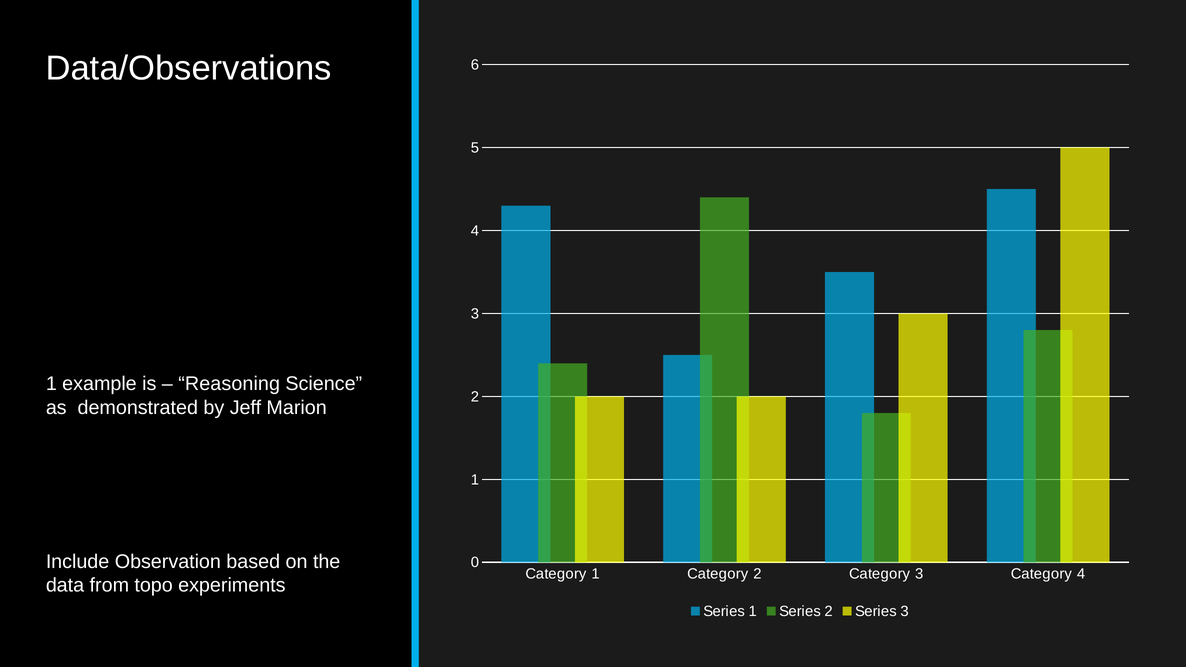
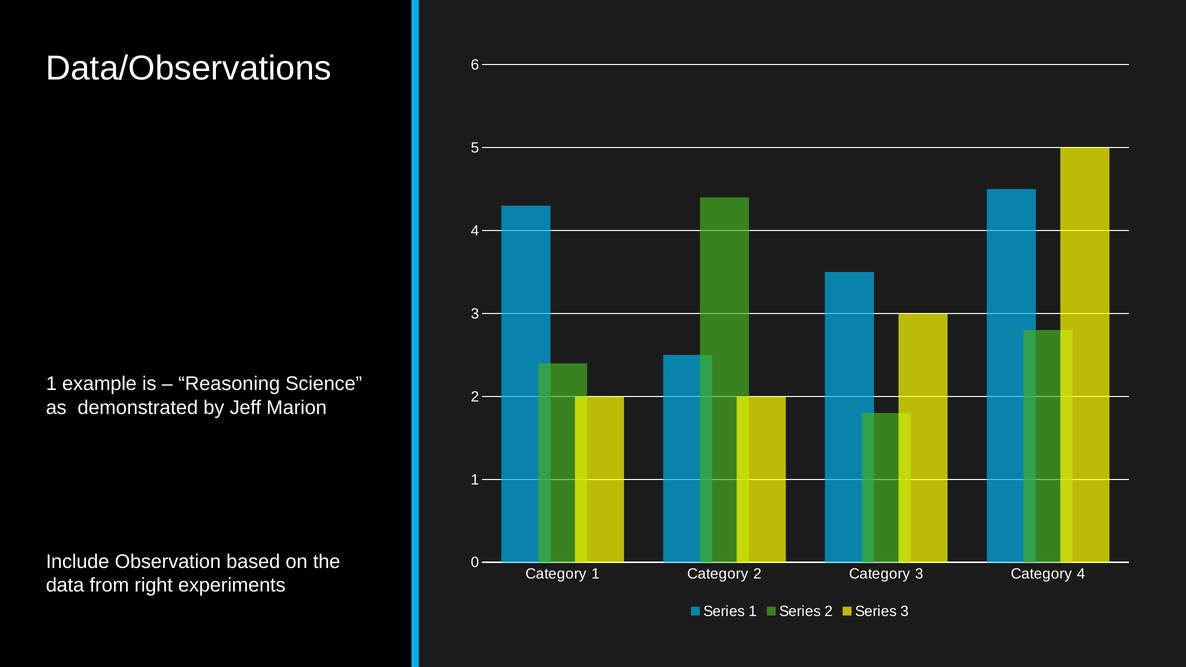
topo: topo -> right
